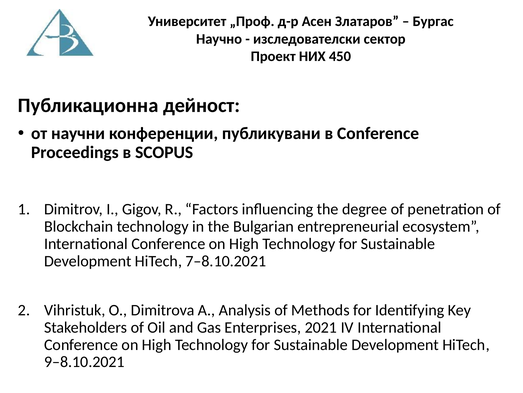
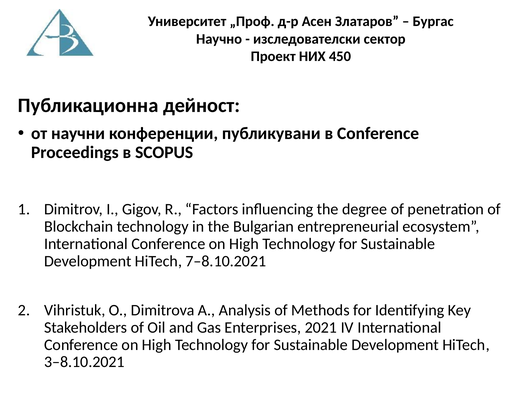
9–8.10.2021: 9–8.10.2021 -> 3–8.10.2021
